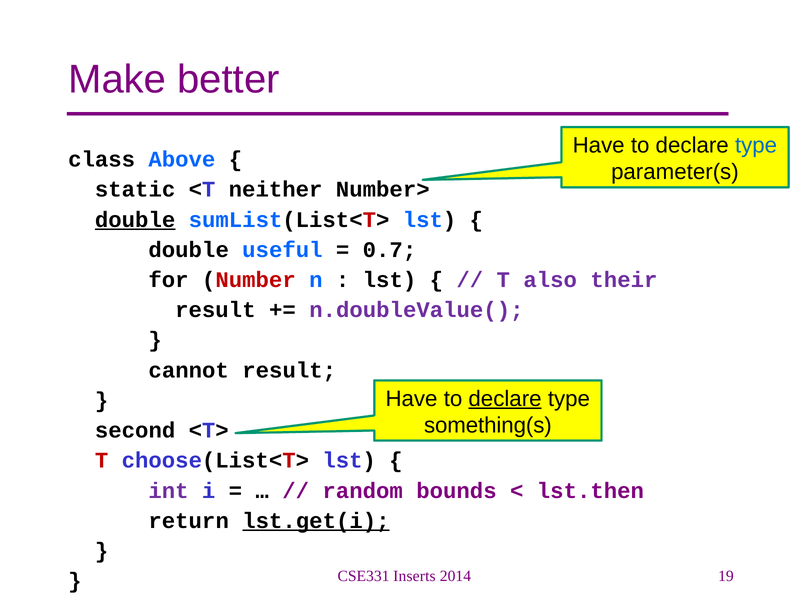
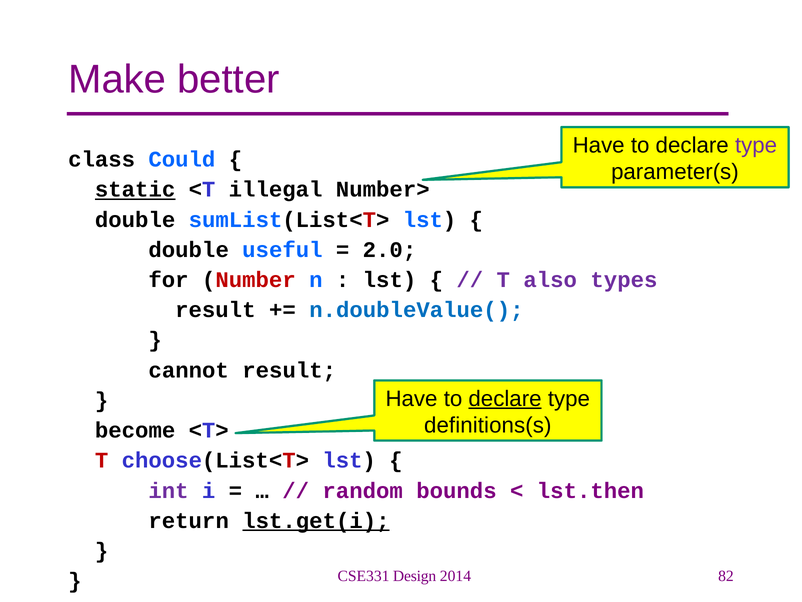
type at (756, 145) colour: blue -> purple
Above: Above -> Could
static underline: none -> present
neither: neither -> illegal
double at (135, 219) underline: present -> none
0.7: 0.7 -> 2.0
their: their -> types
n.doubleValue( colour: purple -> blue
something(s: something(s -> definitions(s
second: second -> become
Inserts: Inserts -> Design
19: 19 -> 82
